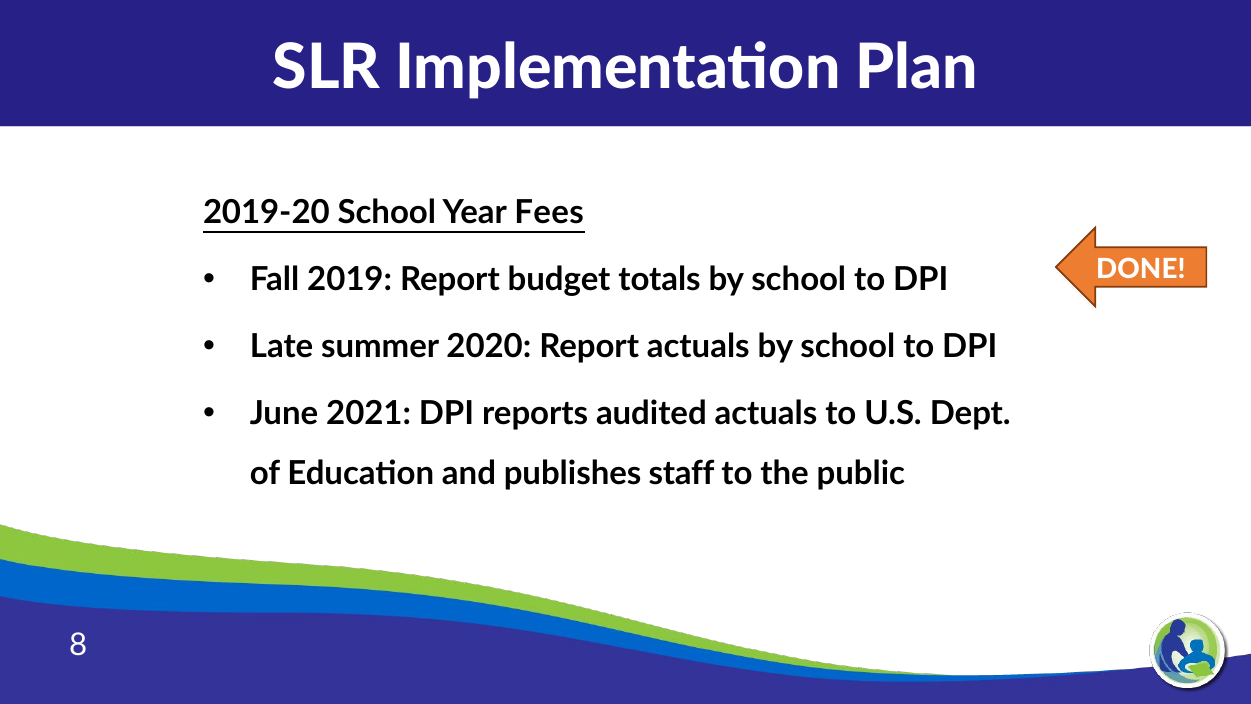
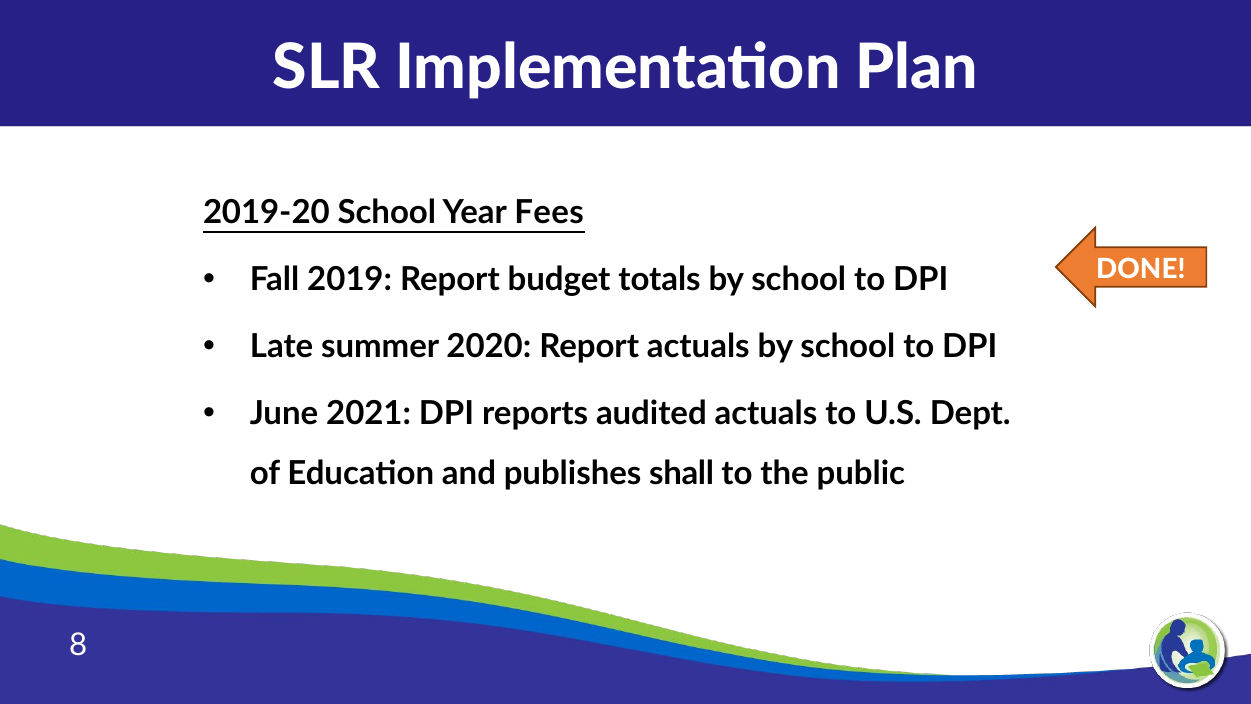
staff: staff -> shall
